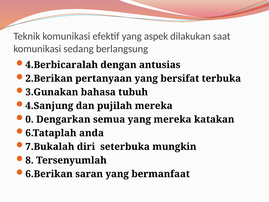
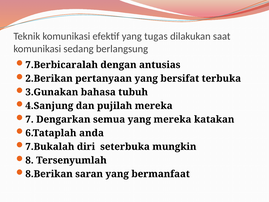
aspek: aspek -> tugas
4.Berbicaralah: 4.Berbicaralah -> 7.Berbicaralah
0: 0 -> 7
6.Berikan: 6.Berikan -> 8.Berikan
